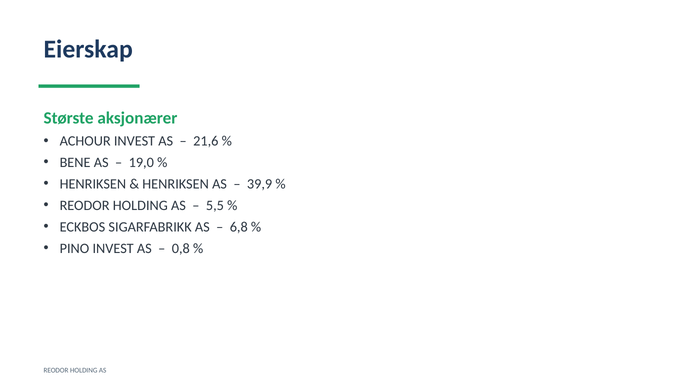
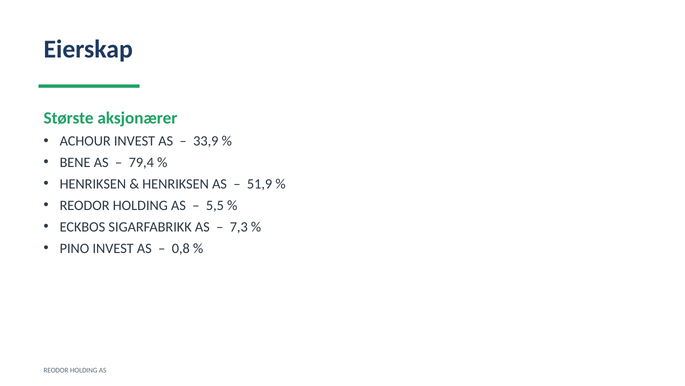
21,6: 21,6 -> 33,9
19,0: 19,0 -> 79,4
39,9: 39,9 -> 51,9
6,8: 6,8 -> 7,3
